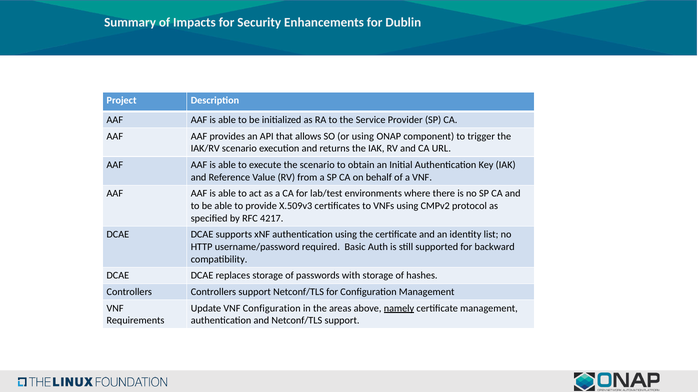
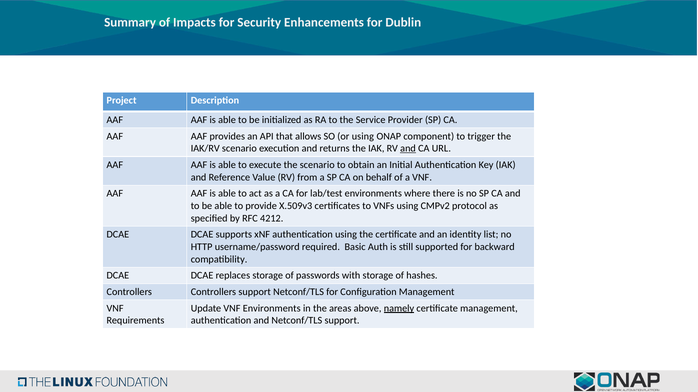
and at (408, 149) underline: none -> present
4217: 4217 -> 4212
VNF Configuration: Configuration -> Environments
